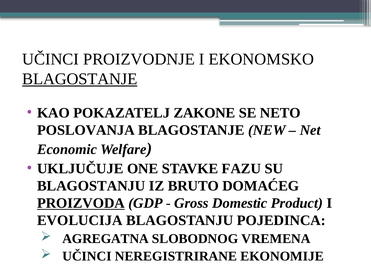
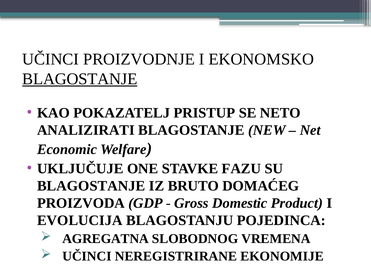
ZAKONE: ZAKONE -> PRISTUP
POSLOVANJA: POSLOVANJA -> ANALIZIRATI
BLAGOSTANJU at (91, 186): BLAGOSTANJU -> BLAGOSTANJE
PROIZVODA underline: present -> none
